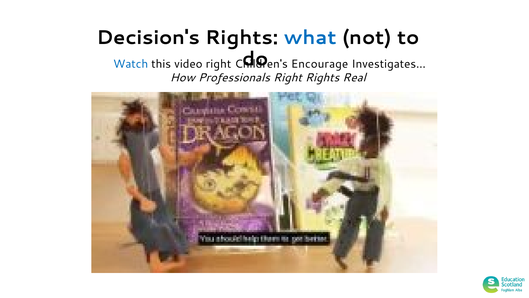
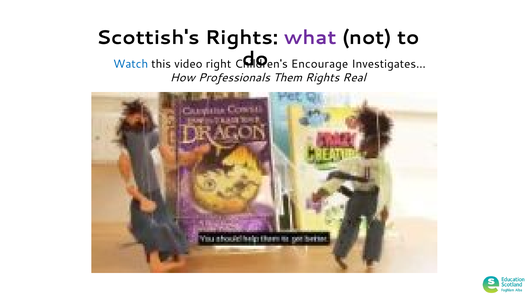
Decision's: Decision's -> Scottish's
what colour: blue -> purple
Professionals Right: Right -> Them
